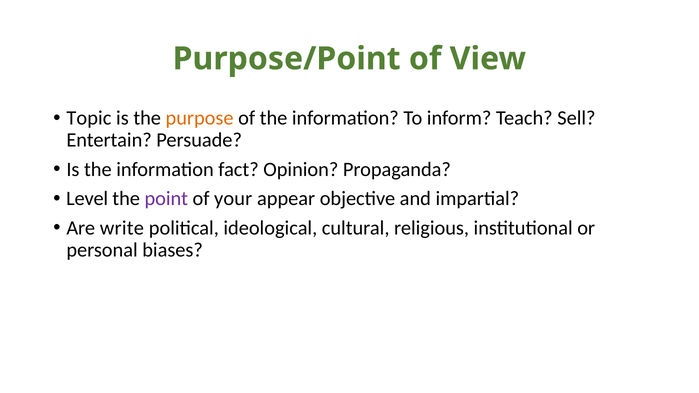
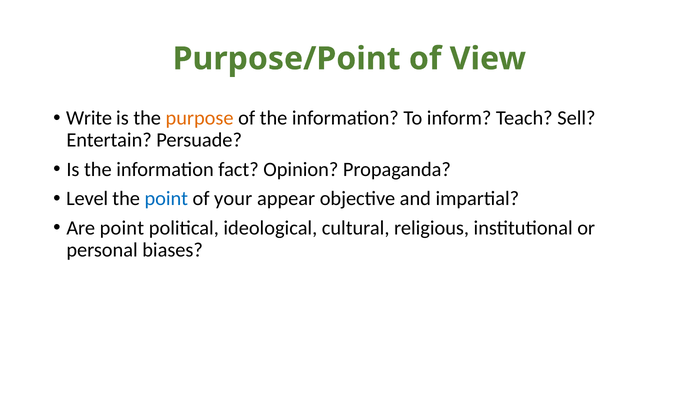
Topic: Topic -> Write
point at (166, 199) colour: purple -> blue
Are write: write -> point
